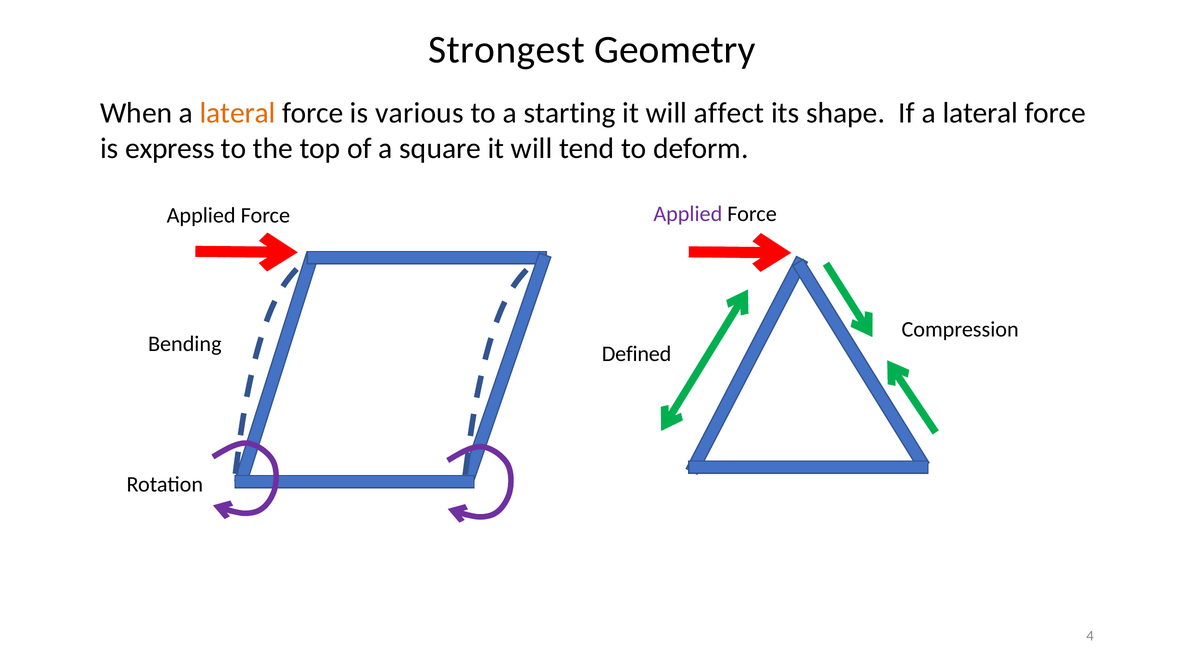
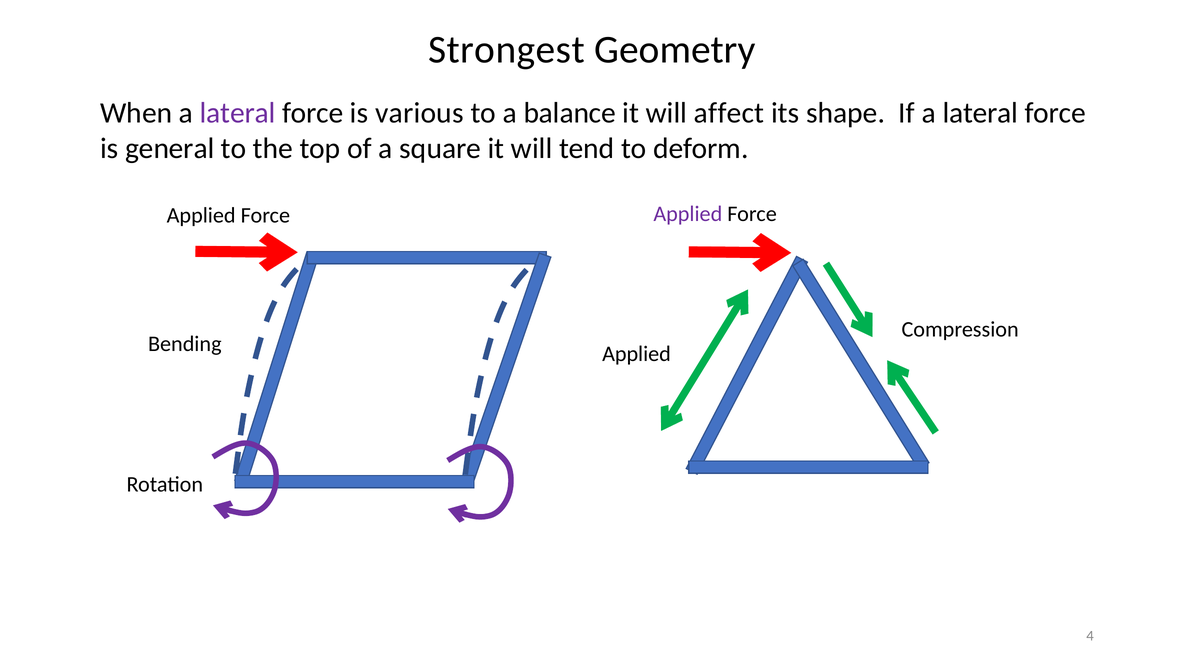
lateral at (238, 113) colour: orange -> purple
starting: starting -> balance
express: express -> general
Defined at (637, 354): Defined -> Applied
